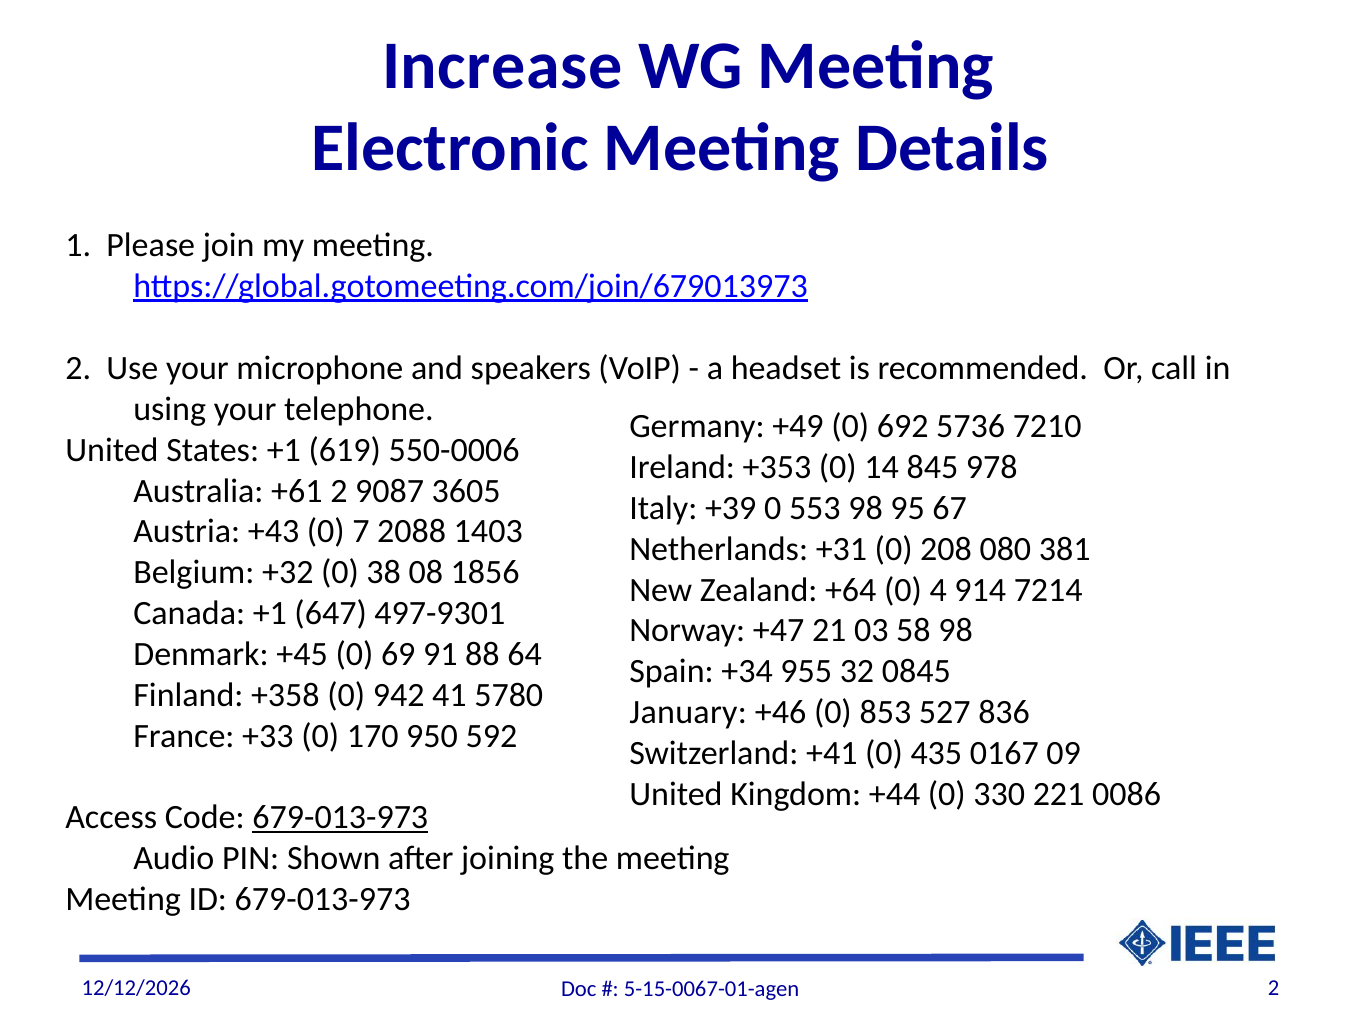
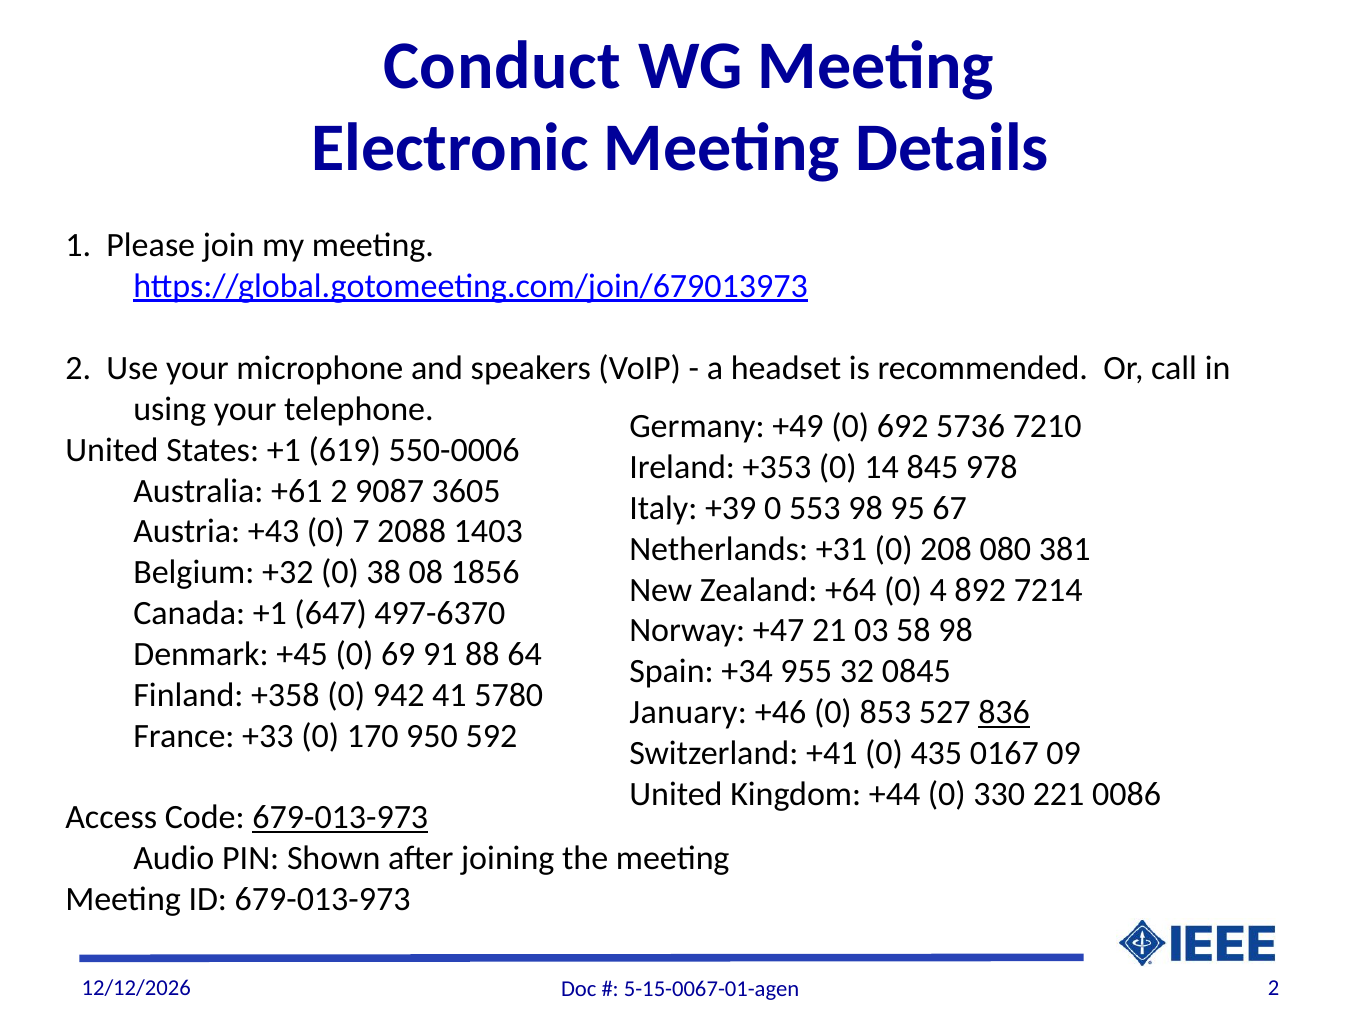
Increase: Increase -> Conduct
914: 914 -> 892
497-9301: 497-9301 -> 497-6370
836 underline: none -> present
